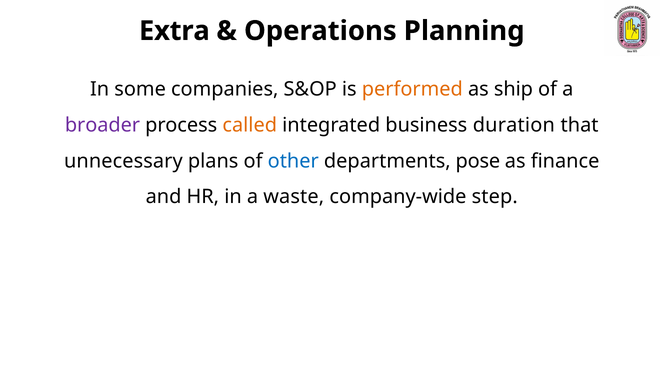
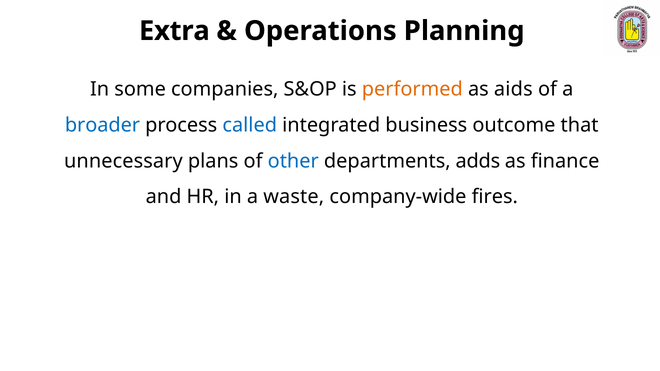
ship: ship -> aids
broader colour: purple -> blue
called colour: orange -> blue
duration: duration -> outcome
pose: pose -> adds
step: step -> fires
